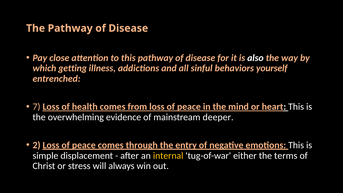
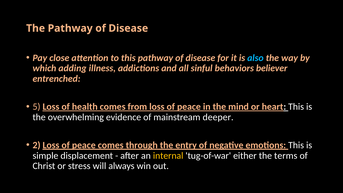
also colour: white -> light blue
getting: getting -> adding
yourself: yourself -> believer
7: 7 -> 5
